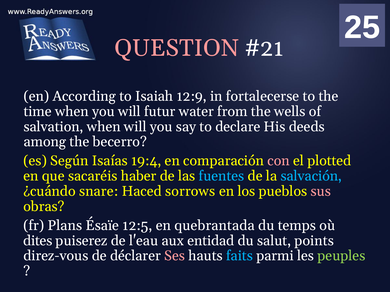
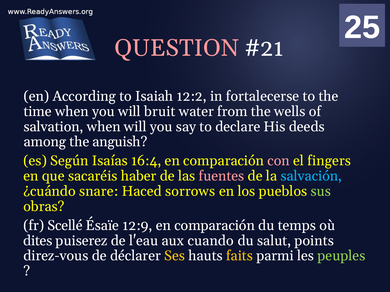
12:9: 12:9 -> 12:2
futur: futur -> bruit
becerro: becerro -> anguish
19:4: 19:4 -> 16:4
plotted: plotted -> fingers
fuentes colour: light blue -> pink
sus colour: pink -> light green
Plans: Plans -> Scellé
12:5: 12:5 -> 12:9
quebrantada at (215, 226): quebrantada -> comparación
entidad: entidad -> cuando
Ses colour: pink -> yellow
faits colour: light blue -> yellow
